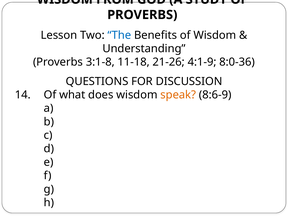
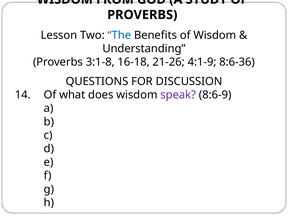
11-18: 11-18 -> 16-18
8:0-36: 8:0-36 -> 8:6-36
speak colour: orange -> purple
